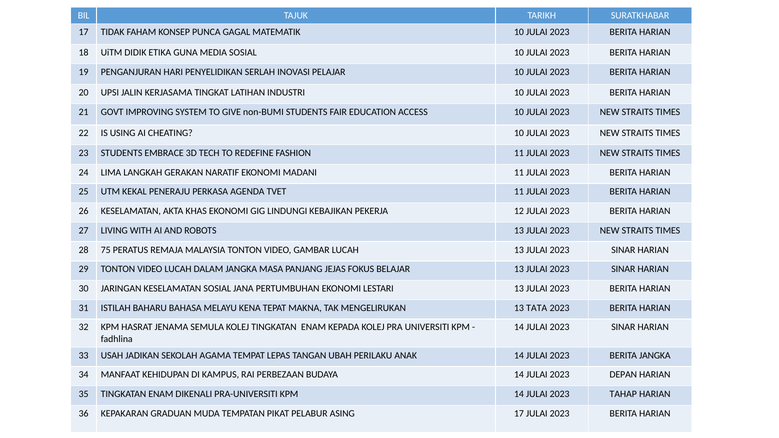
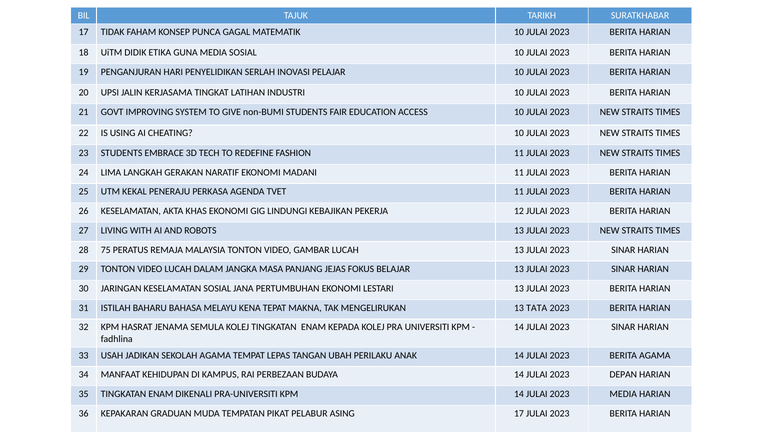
BERITA JANGKA: JANGKA -> AGAMA
2023 TAHAP: TAHAP -> MEDIA
